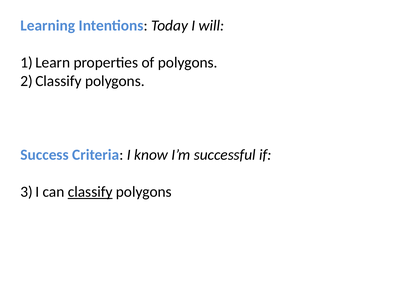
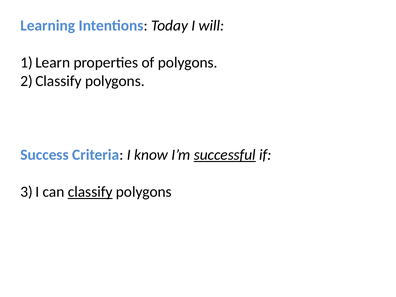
successful underline: none -> present
